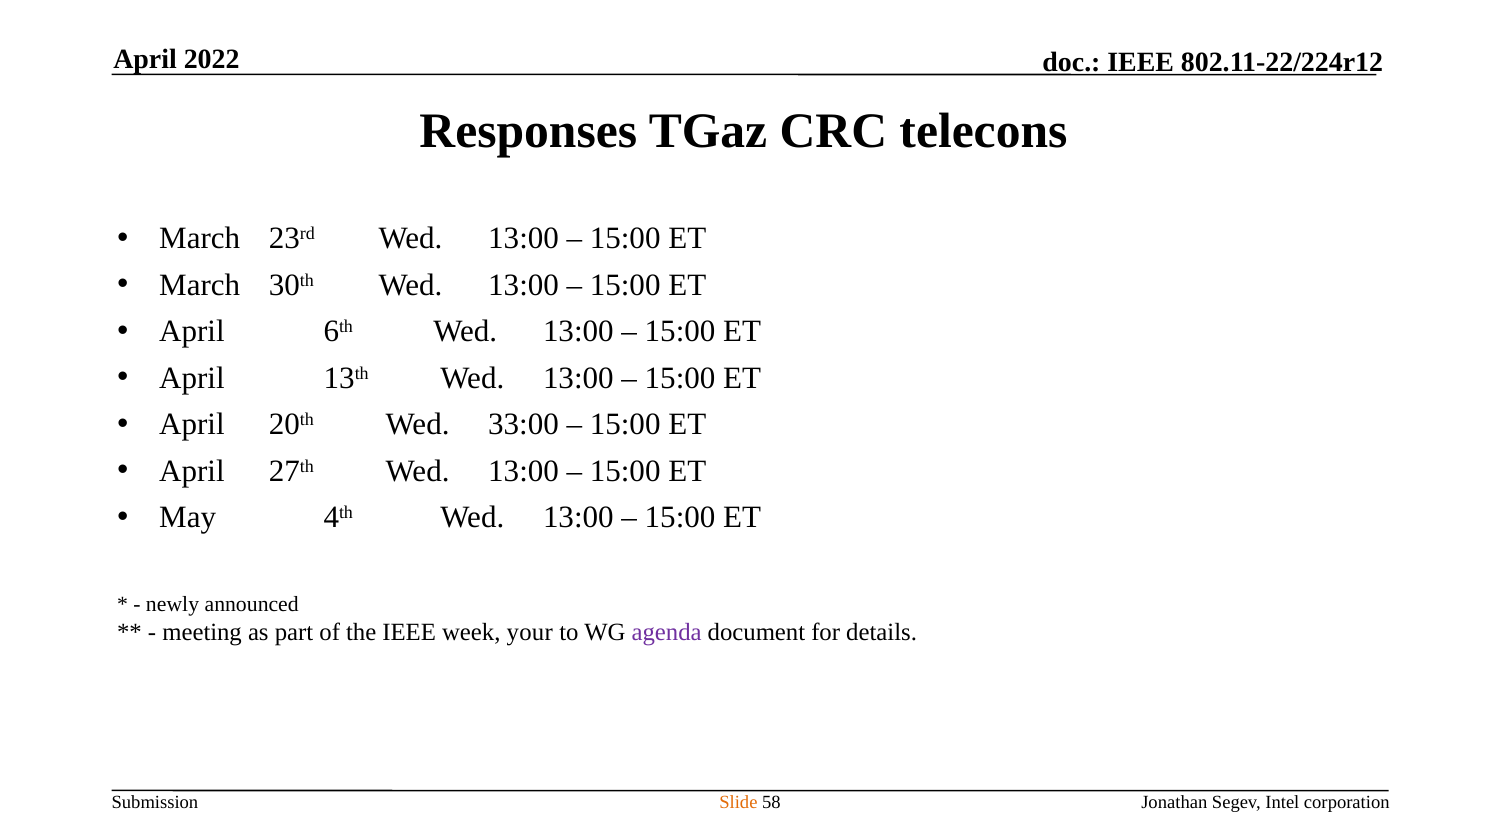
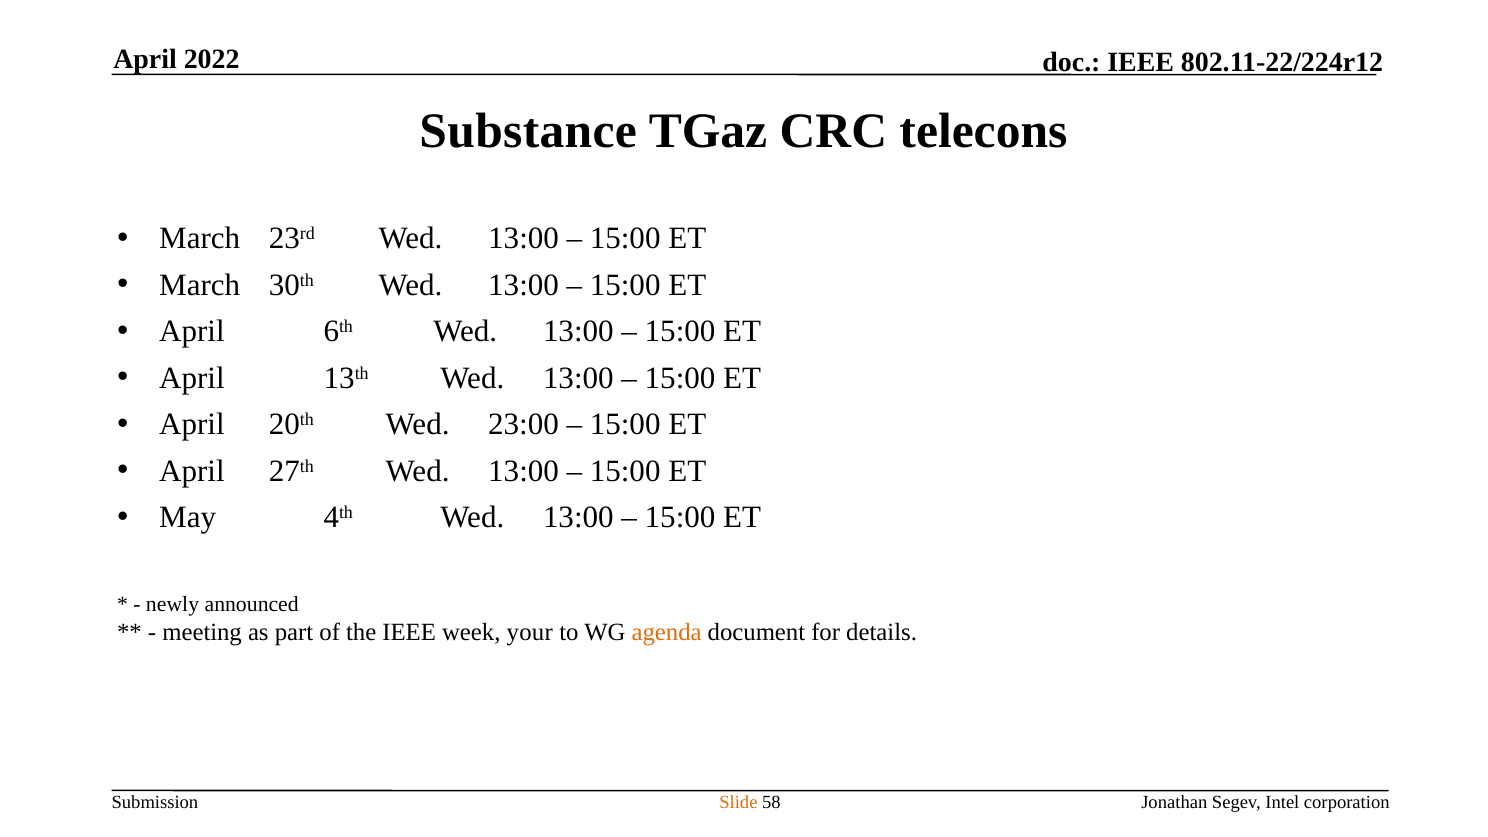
Responses: Responses -> Substance
33:00: 33:00 -> 23:00
agenda colour: purple -> orange
